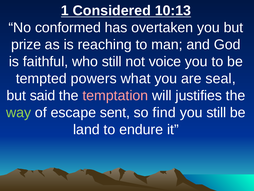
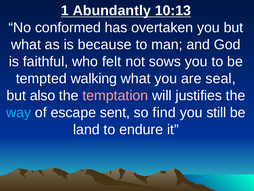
Considered: Considered -> Abundantly
prize at (26, 45): prize -> what
reaching: reaching -> because
who still: still -> felt
voice: voice -> sows
powers: powers -> walking
said: said -> also
way colour: light green -> light blue
